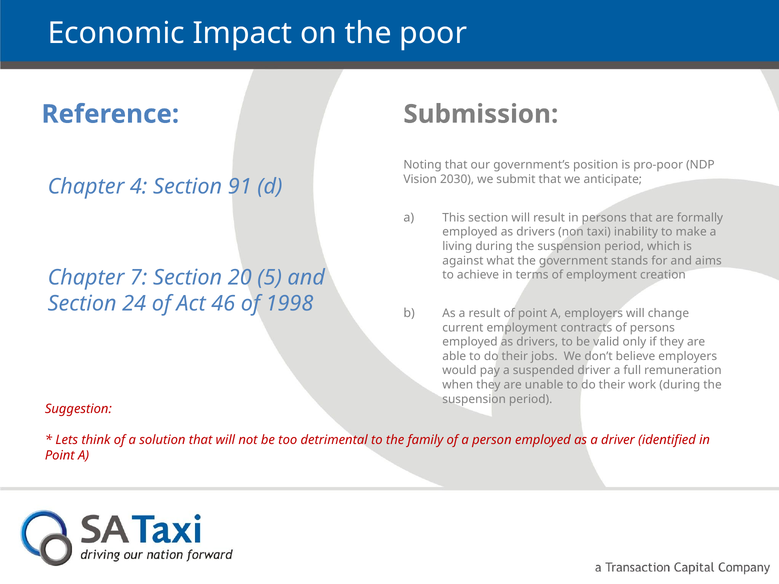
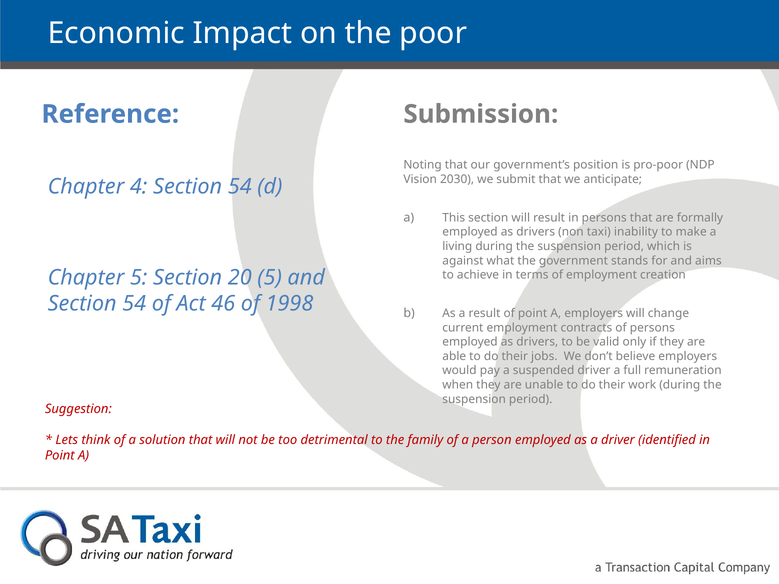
4 Section 91: 91 -> 54
Chapter 7: 7 -> 5
24 at (134, 304): 24 -> 54
